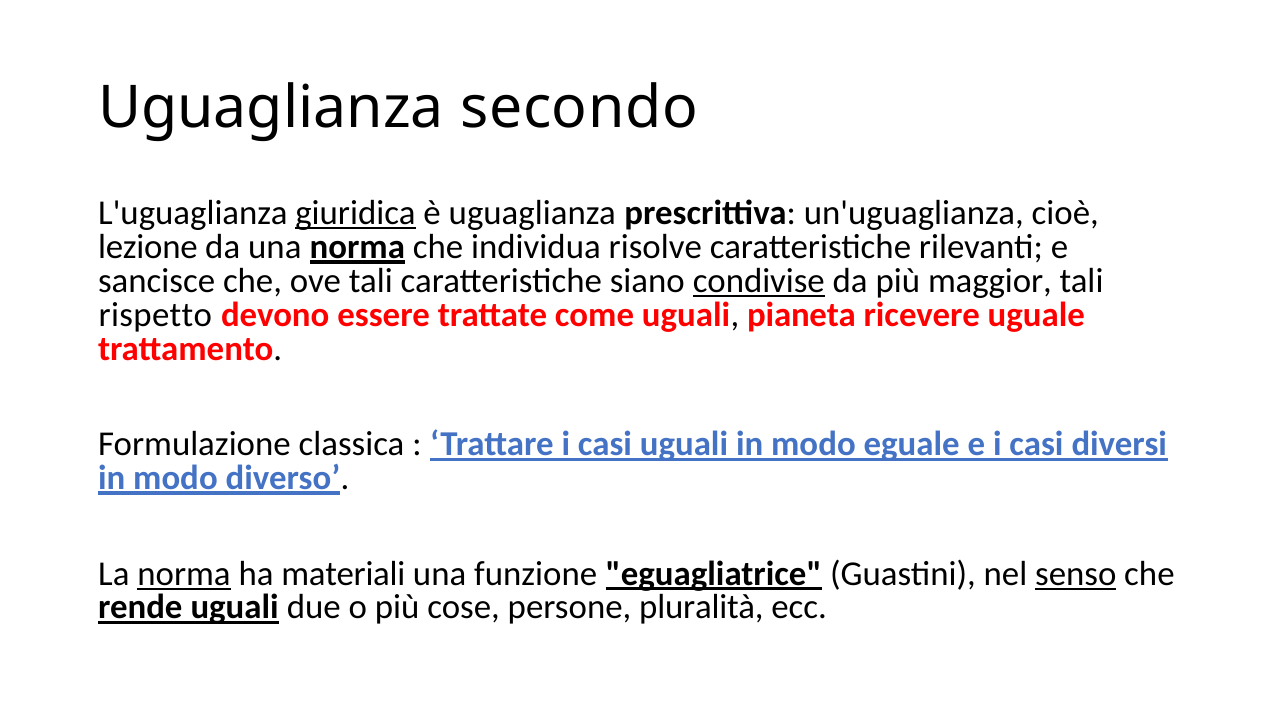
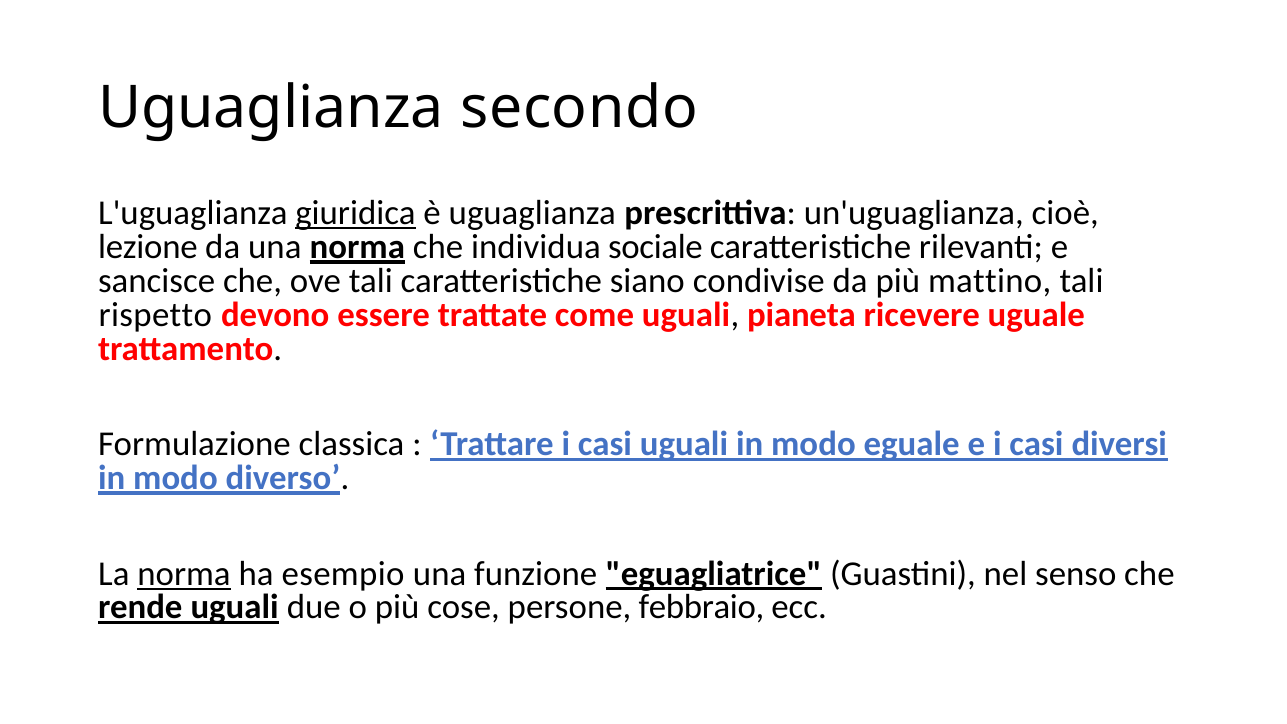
risolve: risolve -> sociale
condivise underline: present -> none
maggior: maggior -> mattino
materiali: materiali -> esempio
senso underline: present -> none
pluralità: pluralità -> febbraio
